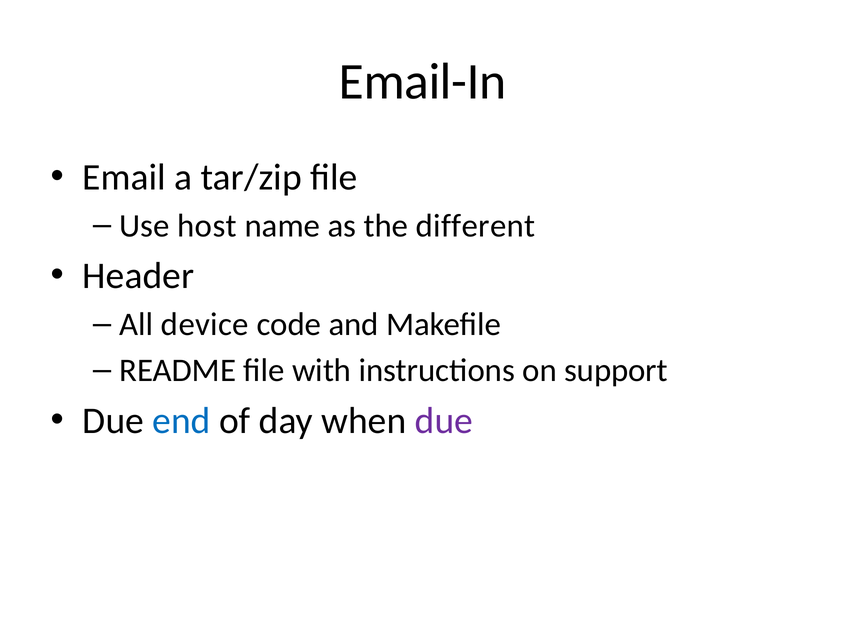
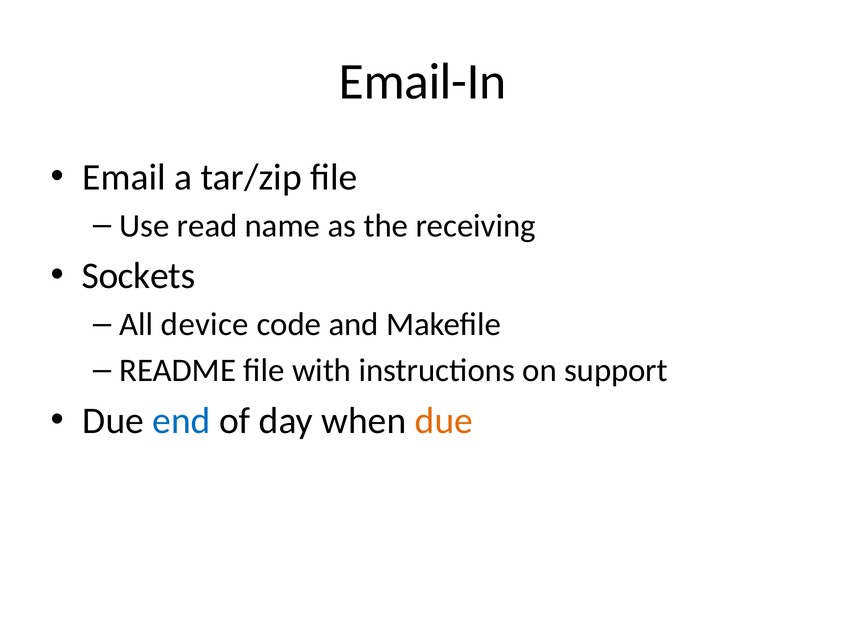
host: host -> read
different: different -> receiving
Header: Header -> Sockets
due at (444, 421) colour: purple -> orange
